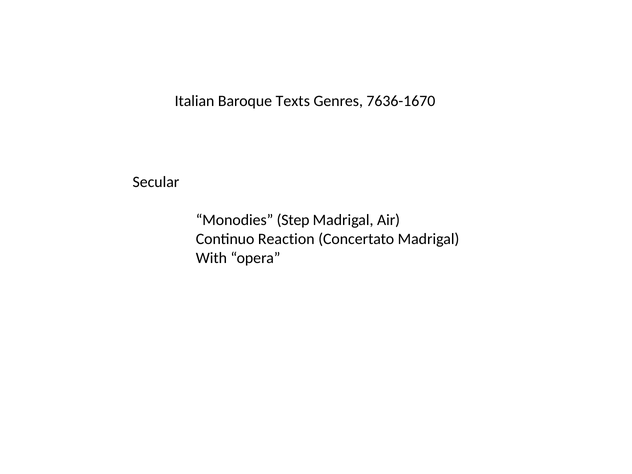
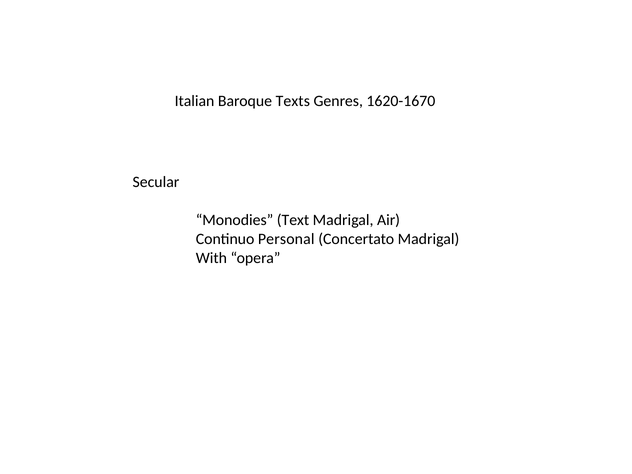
7636-1670: 7636-1670 -> 1620-1670
Step: Step -> Text
Reaction: Reaction -> Personal
